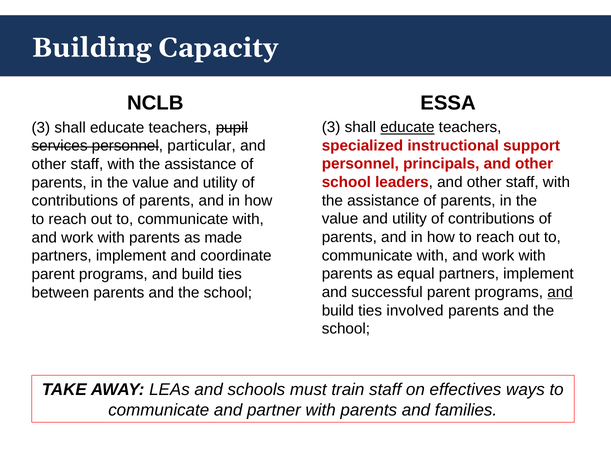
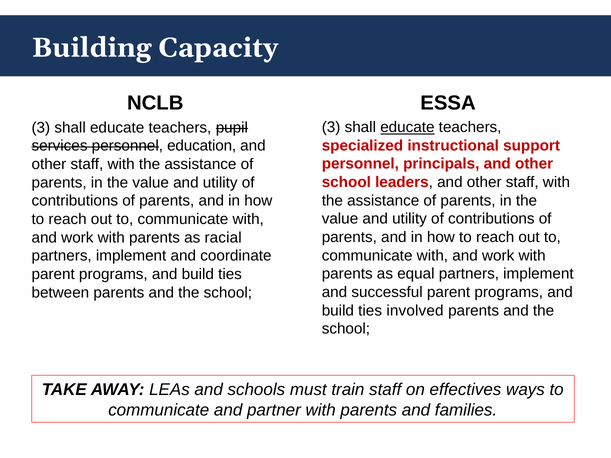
particular: particular -> education
made: made -> racial
and at (560, 292) underline: present -> none
